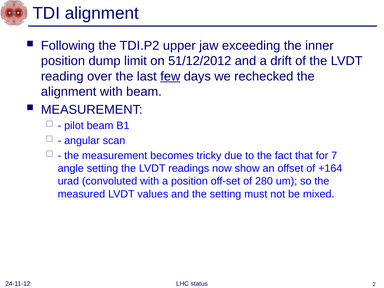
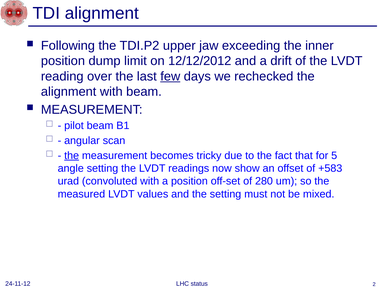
51/12/2012: 51/12/2012 -> 12/12/2012
the at (72, 156) underline: none -> present
7: 7 -> 5
+164: +164 -> +583
